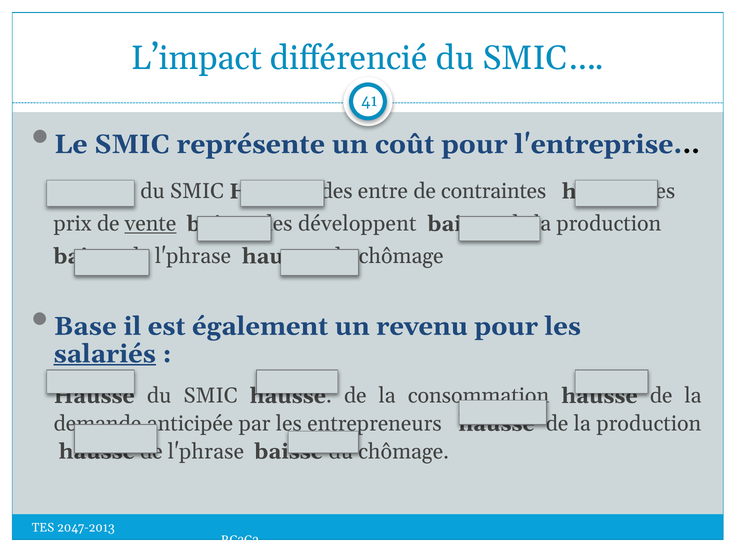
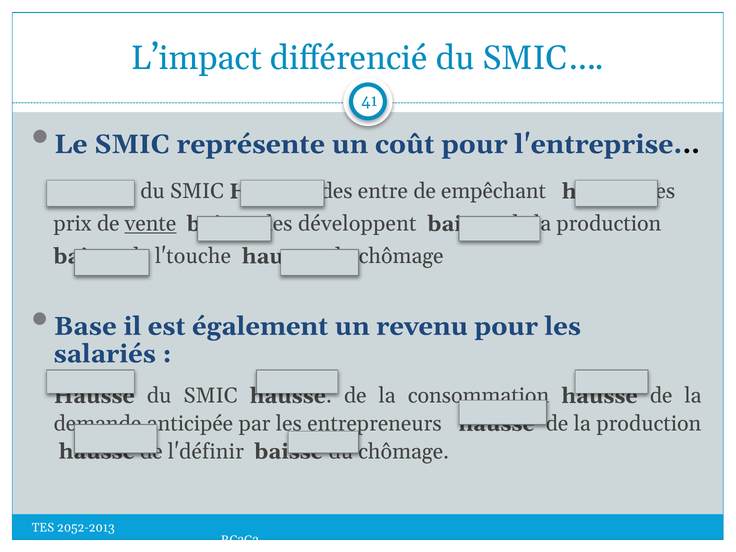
contraintes: contraintes -> empêchant
l'phrase at (193, 256): l'phrase -> l'touche
salariés underline: present -> none
l'phrase at (206, 451): l'phrase -> l'définir
2047-2013: 2047-2013 -> 2052-2013
